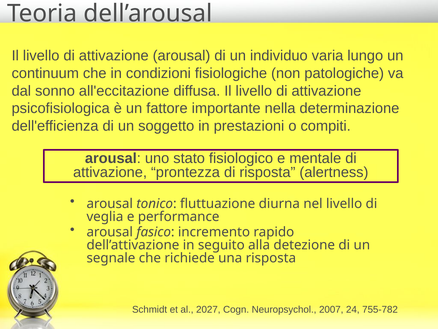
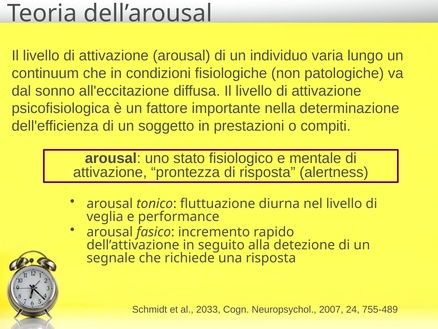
2027: 2027 -> 2033
755-782: 755-782 -> 755-489
